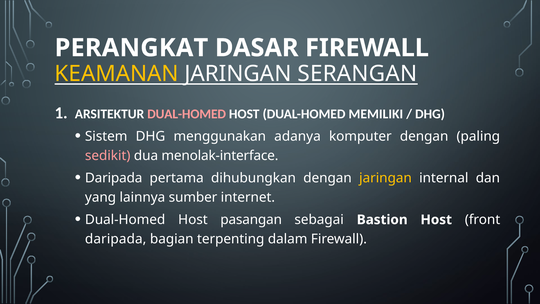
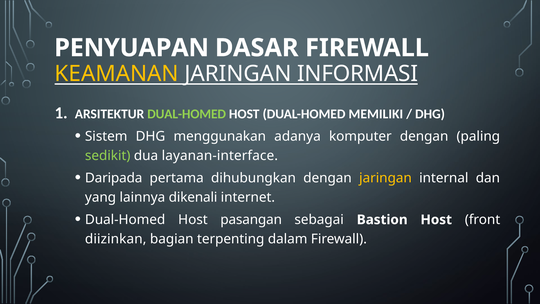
PERANGKAT: PERANGKAT -> PENYUAPAN
SERANGAN: SERANGAN -> INFORMASI
DUAL-HOMED at (187, 114) colour: pink -> light green
sedikit colour: pink -> light green
menolak-interface: menolak-interface -> layanan-interface
sumber: sumber -> dikenali
daripada at (116, 239): daripada -> diizinkan
